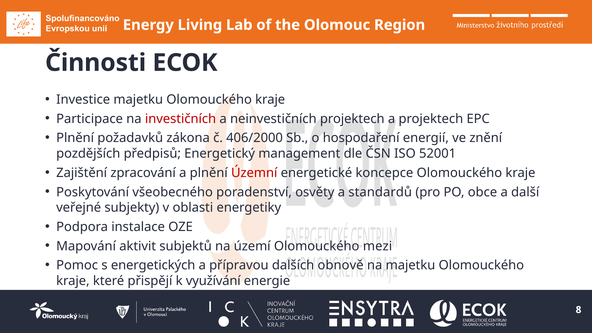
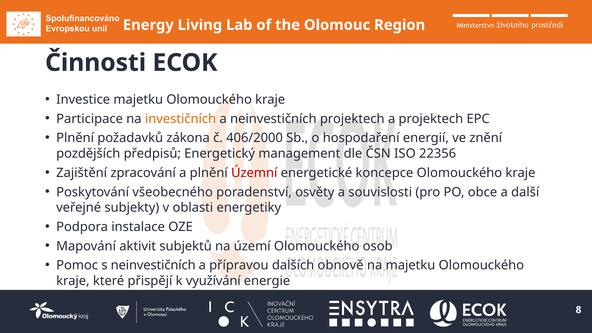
investičních colour: red -> orange
52001: 52001 -> 22356
standardů: standardů -> souvislosti
mezi: mezi -> osob
s energetických: energetických -> neinvestičních
